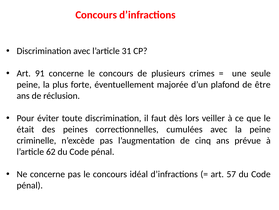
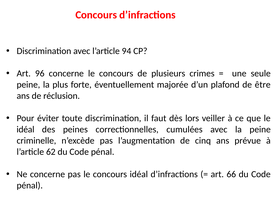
31: 31 -> 94
91: 91 -> 96
était at (25, 129): était -> idéal
57: 57 -> 66
